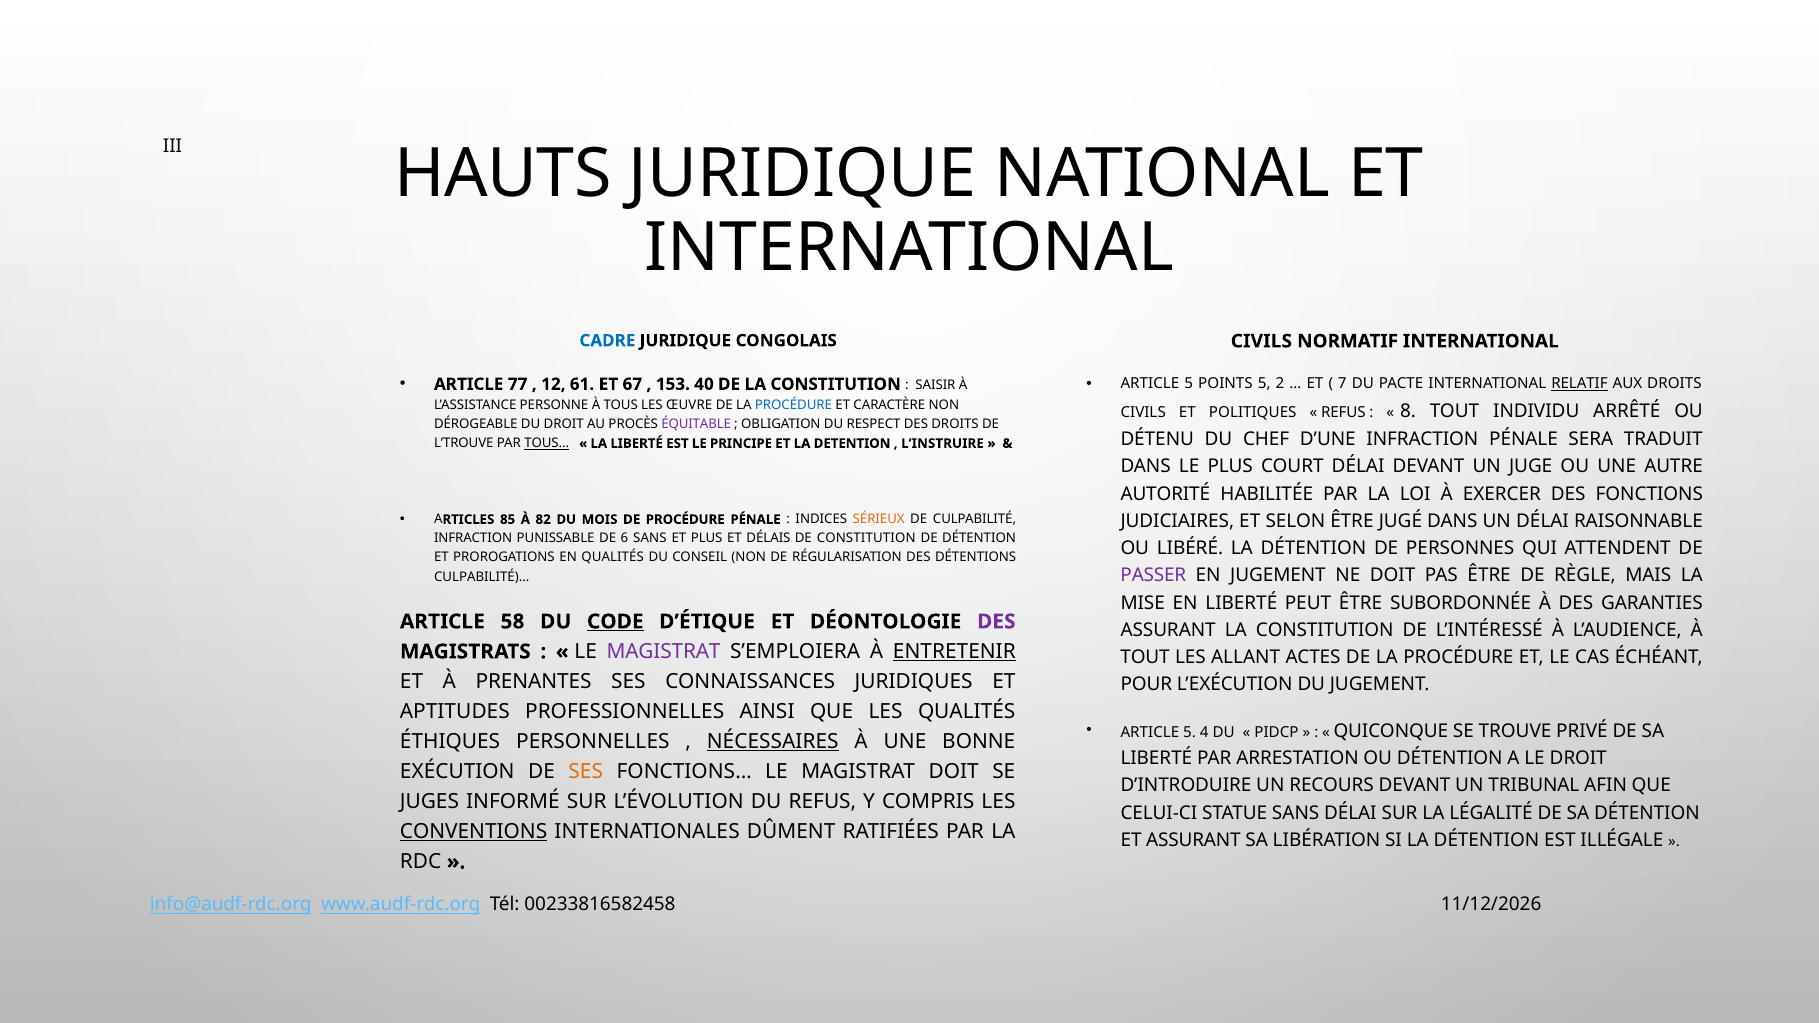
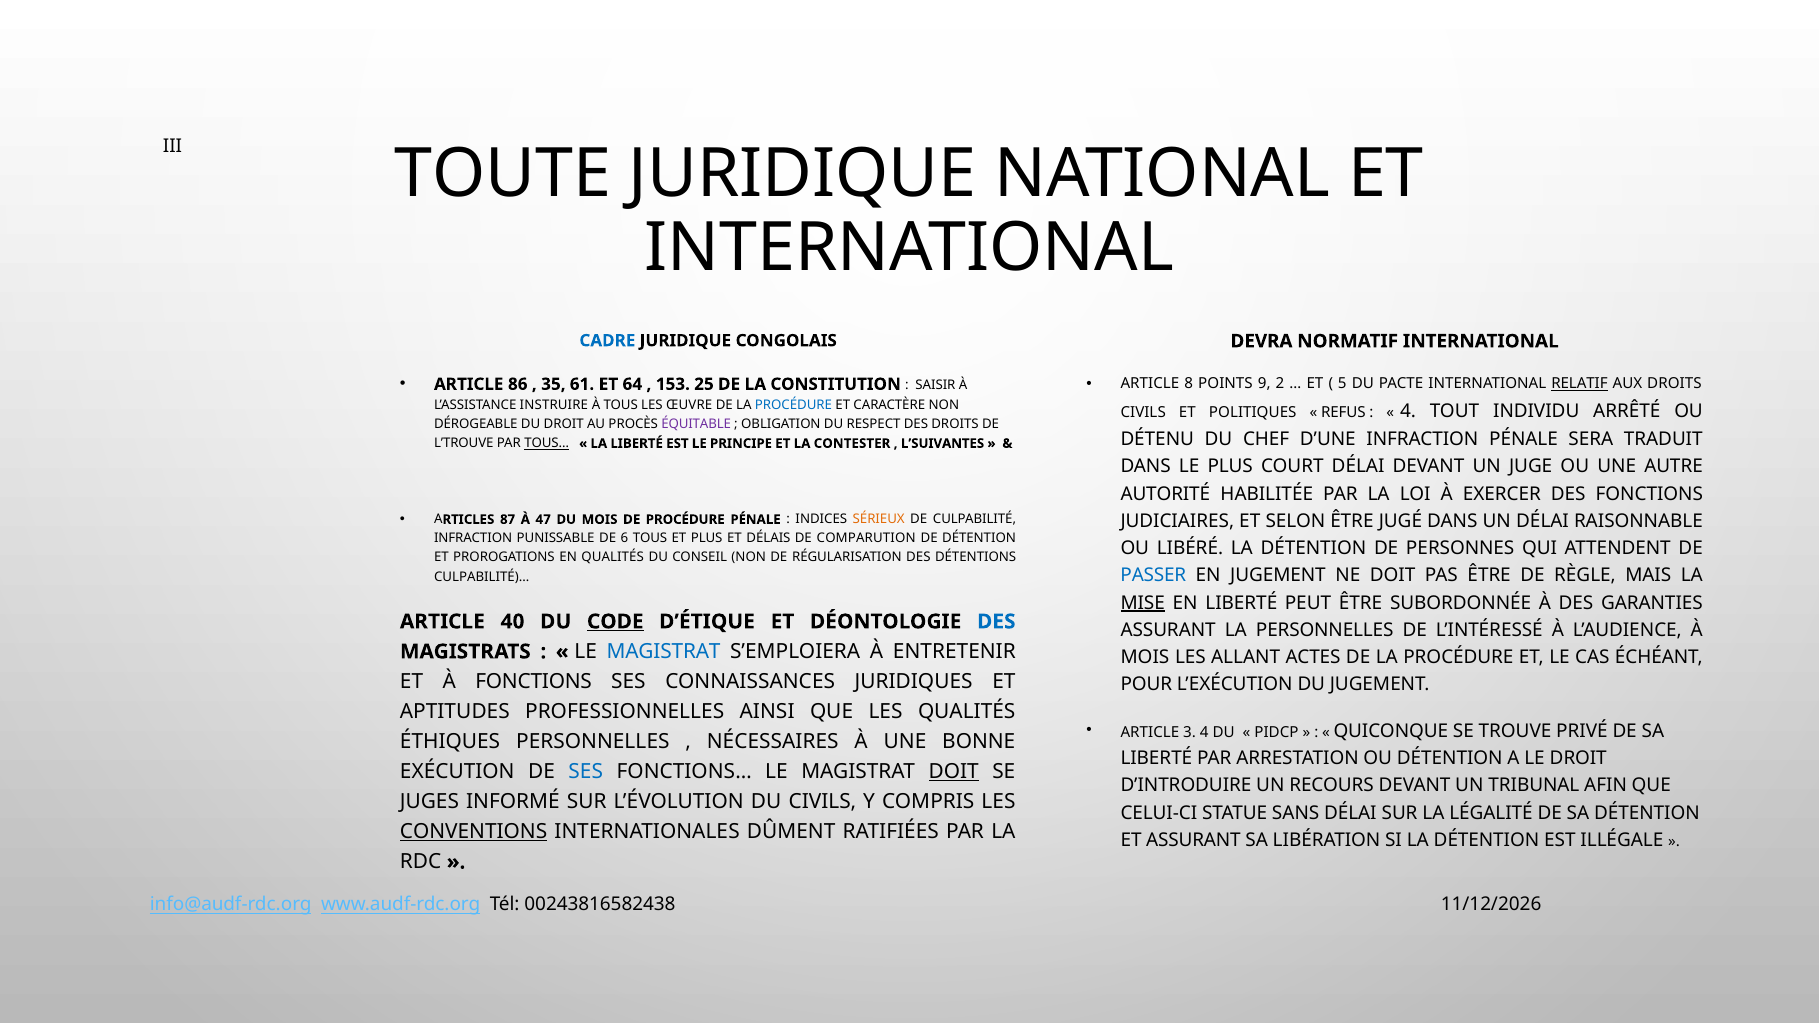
HAUTS: HAUTS -> TOUTE
CIVILS at (1261, 341): CIVILS -> DEVRA
77: 77 -> 86
12: 12 -> 35
67: 67 -> 64
40: 40 -> 25
5 at (1189, 384): 5 -> 8
POINTS 5: 5 -> 9
7: 7 -> 5
PERSONNE: PERSONNE -> INSTRUIRE
8 at (1408, 412): 8 -> 4
DETENTION: DETENTION -> CONTESTER
L’INSTRUIRE: L’INSTRUIRE -> L’SUIVANTES
85: 85 -> 87
82: 82 -> 47
6 SANS: SANS -> TOUS
DE CONSTITUTION: CONSTITUTION -> COMPARUTION
PASSER colour: purple -> blue
MISE underline: none -> present
58: 58 -> 40
DES at (996, 622) colour: purple -> blue
ASSURANT LA CONSTITUTION: CONSTITUTION -> PERSONNELLES
MAGISTRAT at (664, 652) colour: purple -> blue
ENTRETENIR underline: present -> none
TOUT at (1145, 658): TOUT -> MOIS
À PRENANTES: PRENANTES -> FONCTIONS
5 at (1190, 732): 5 -> 3
NÉCESSAIRES underline: present -> none
SES at (586, 772) colour: orange -> blue
DOIT at (954, 772) underline: none -> present
DU REFUS: REFUS -> CIVILS
00233816582458: 00233816582458 -> 00243816582438
